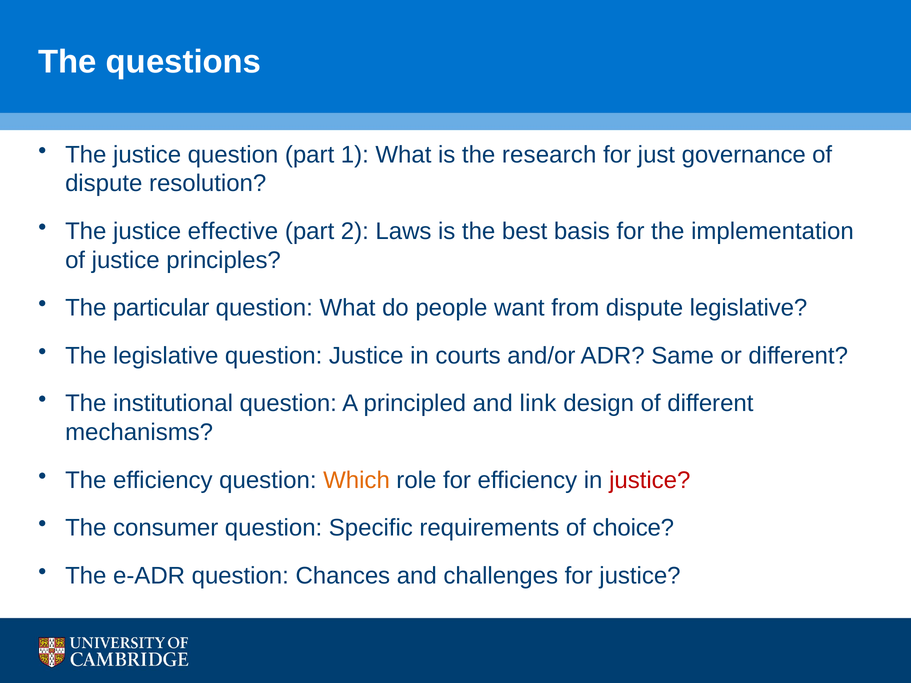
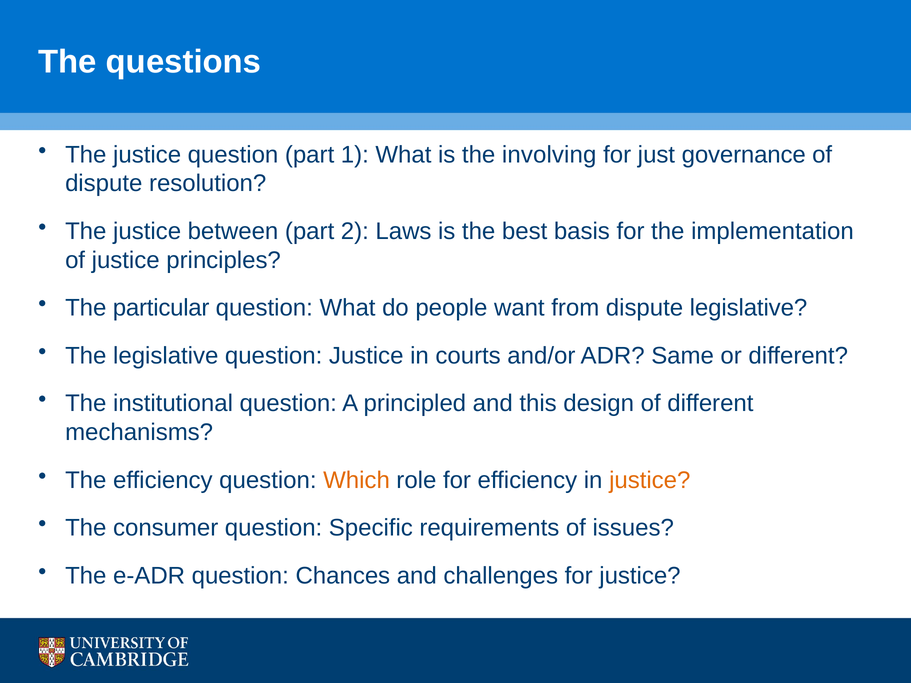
research: research -> involving
effective: effective -> between
link: link -> this
justice at (650, 480) colour: red -> orange
choice: choice -> issues
